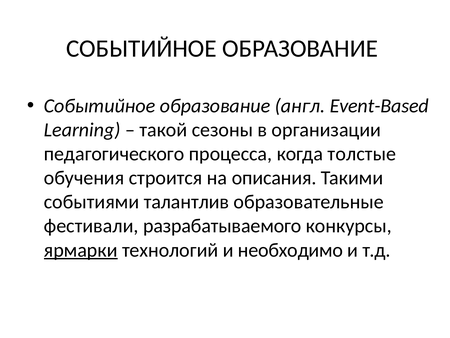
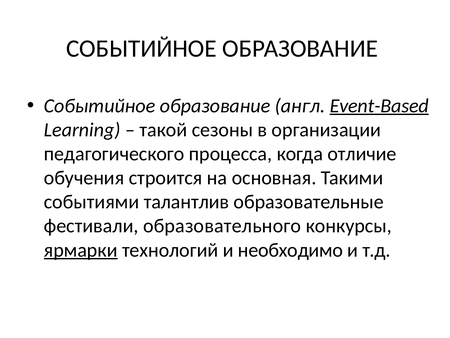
Event-Based underline: none -> present
толстые: толстые -> отличие
описания: описания -> основная
разрабатываемого: разрабатываемого -> образовательного
